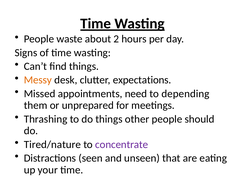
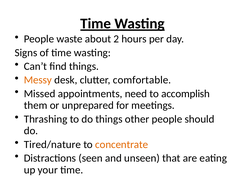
expectations: expectations -> comfortable
depending: depending -> accomplish
concentrate colour: purple -> orange
